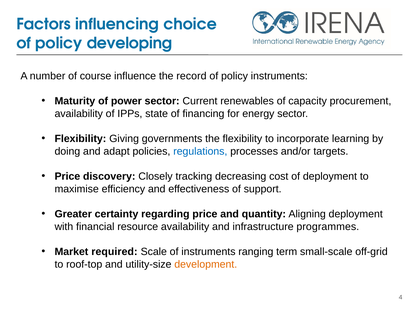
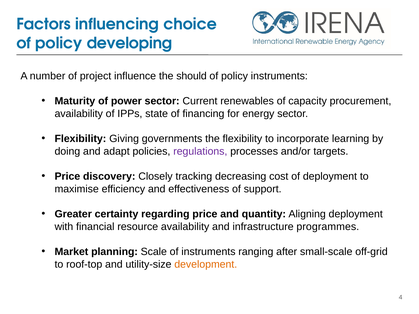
course: course -> project
record: record -> should
regulations colour: blue -> purple
required: required -> planning
term: term -> after
